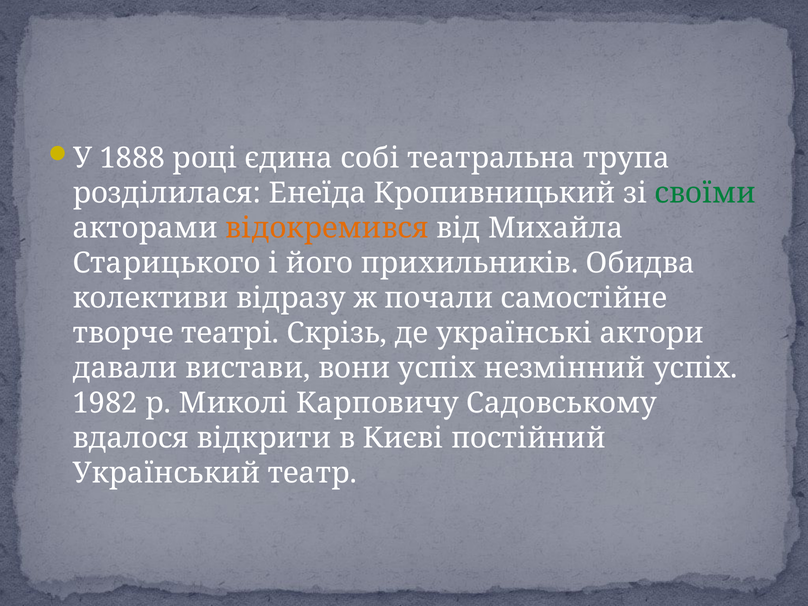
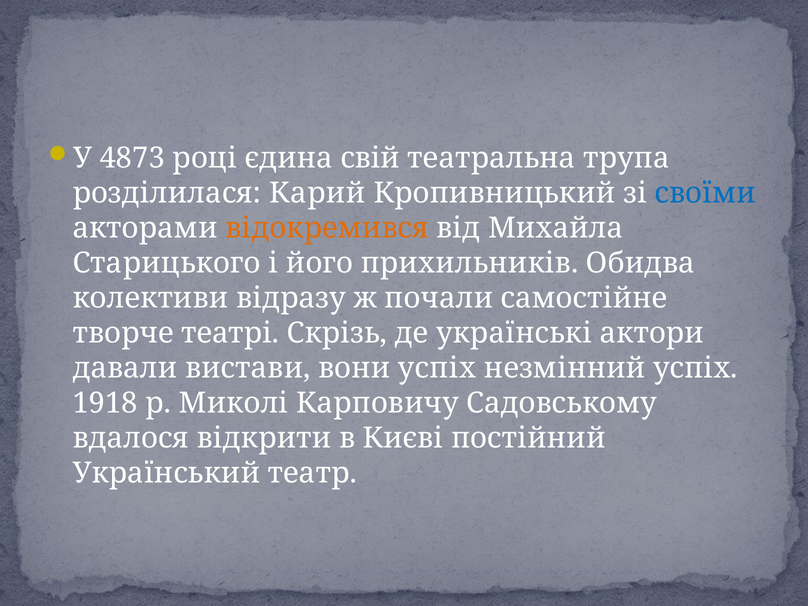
1888: 1888 -> 4873
собі: собі -> свій
Енеїда: Енеїда -> Карий
своїми colour: green -> blue
1982: 1982 -> 1918
